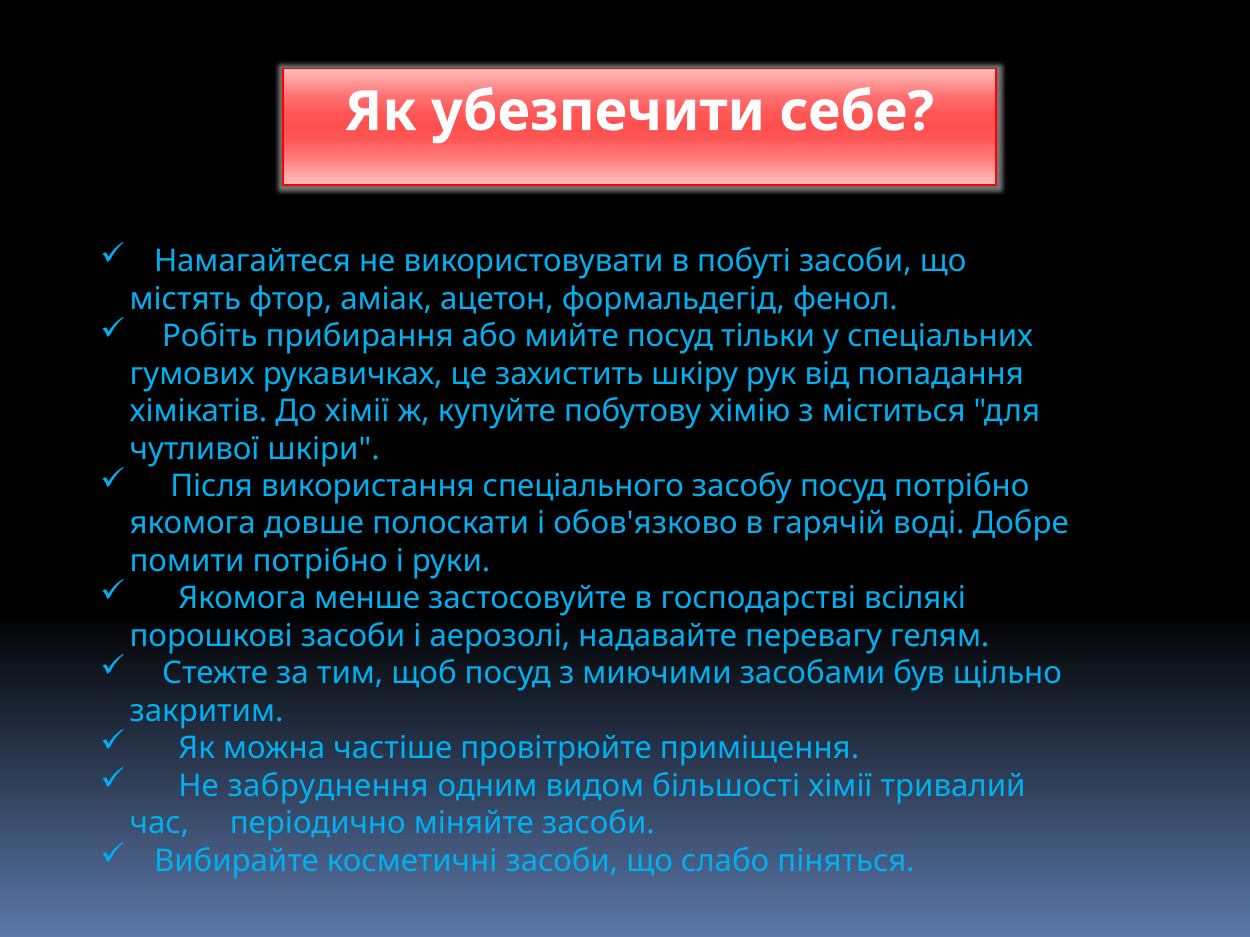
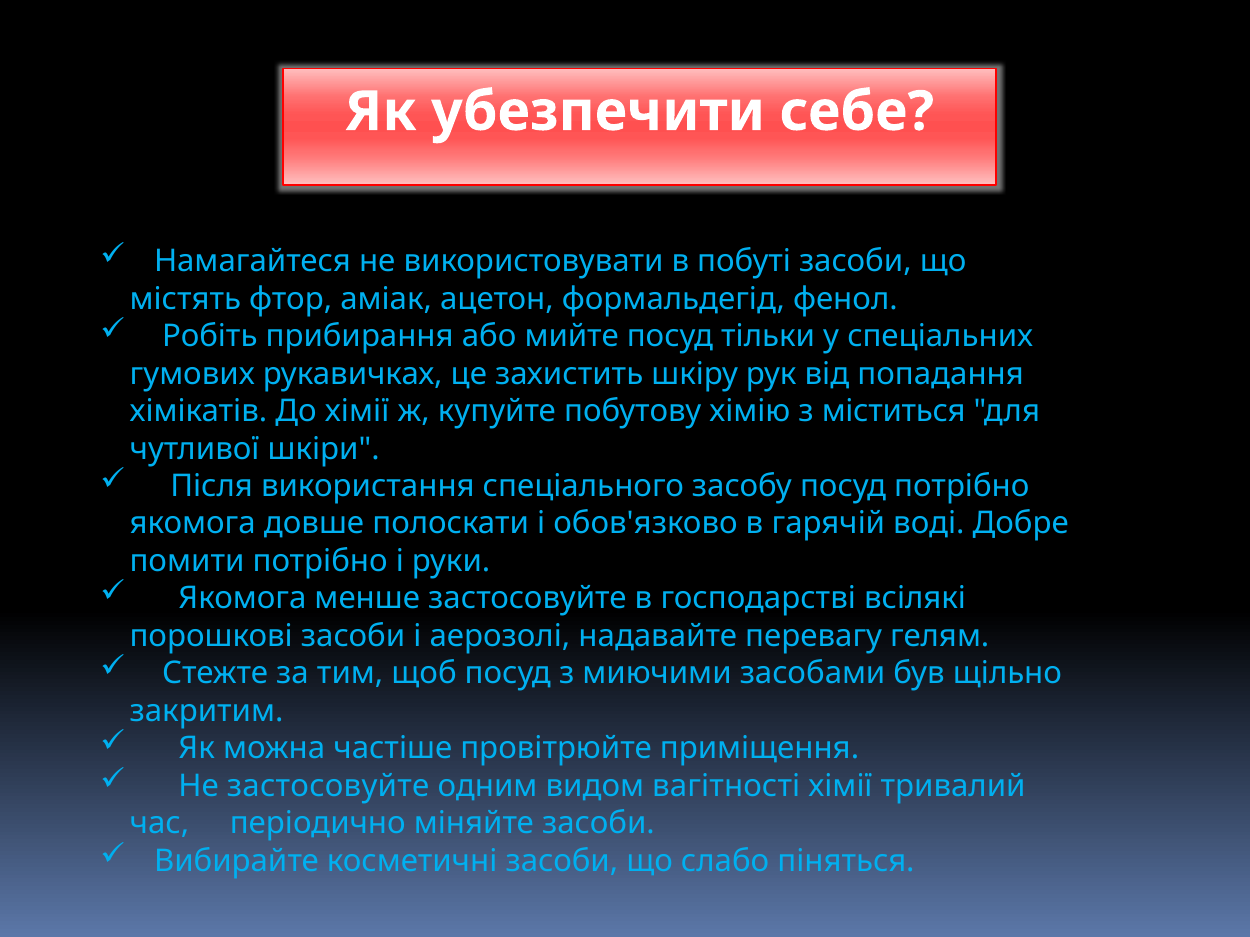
Не забруднення: забруднення -> застосовуйте
більшості: більшості -> вагітності
